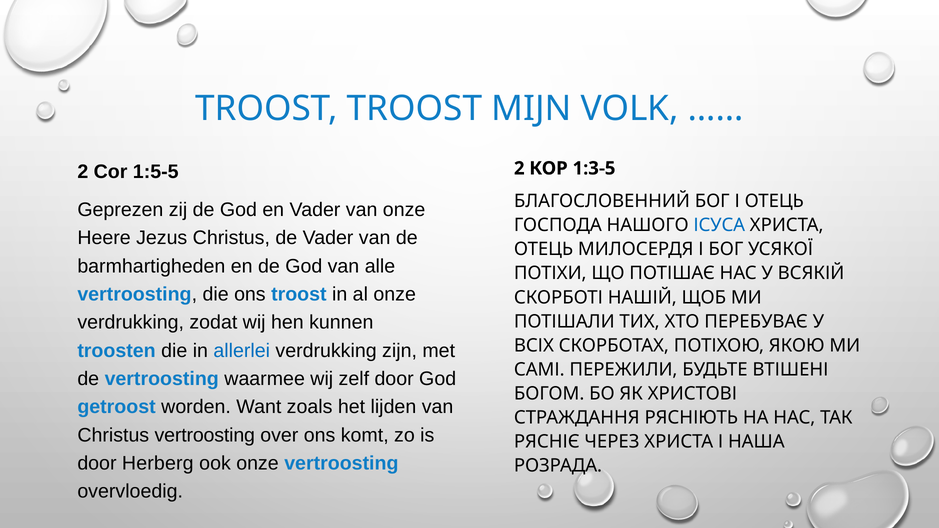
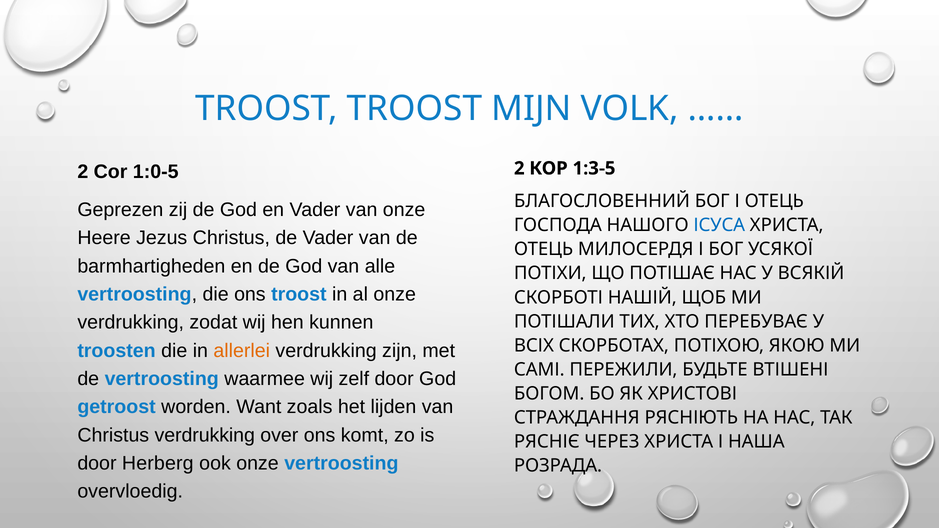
1:5-5: 1:5-5 -> 1:0-5
allerlei colour: blue -> orange
Christus vertroosting: vertroosting -> verdrukking
